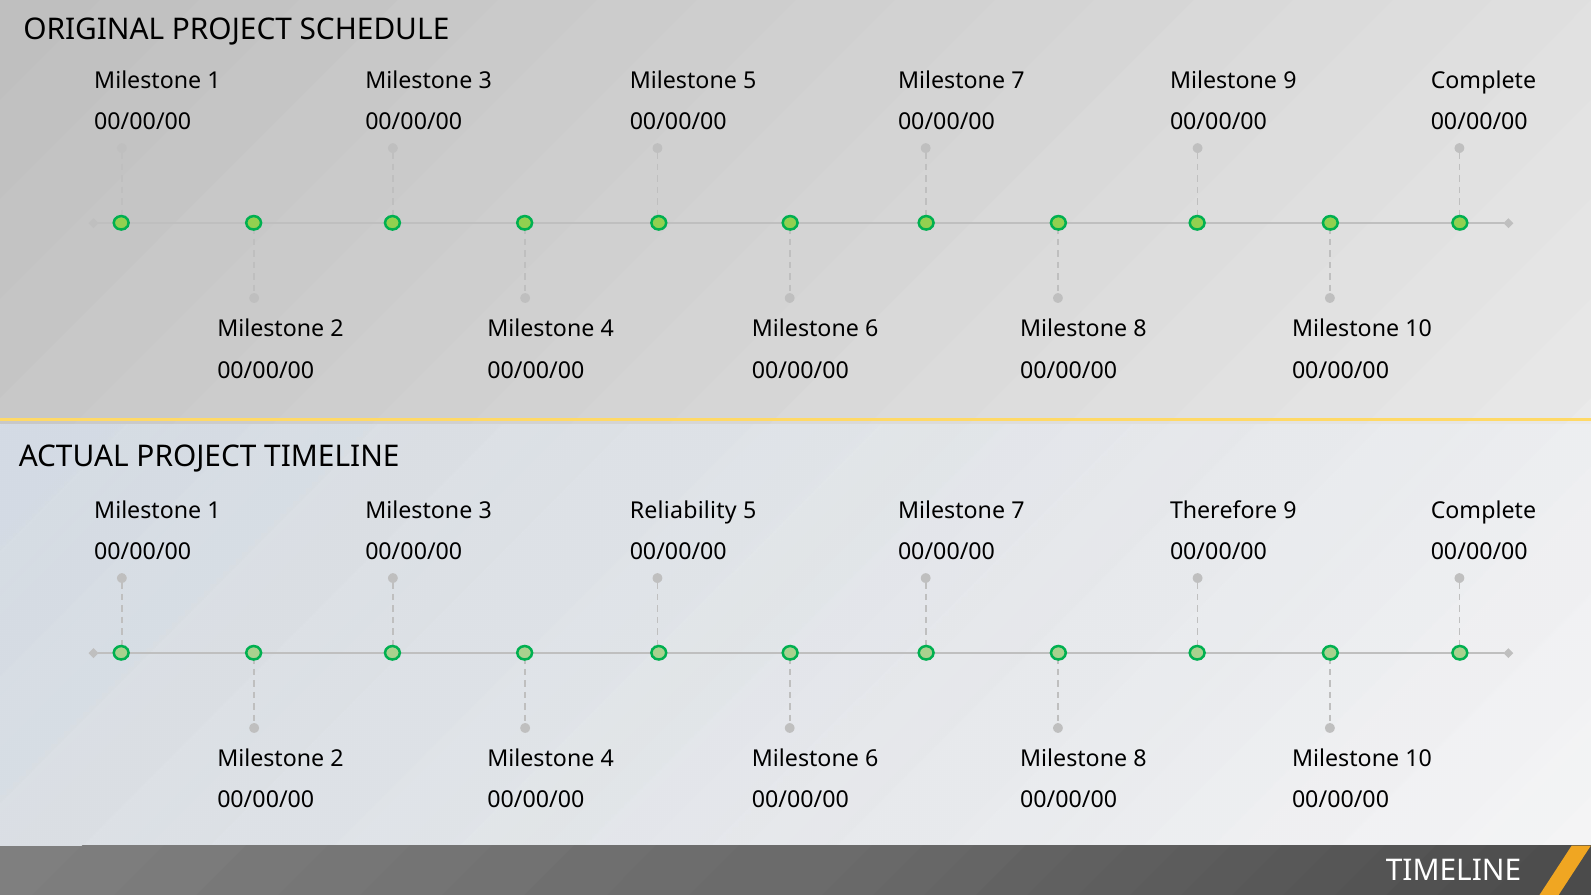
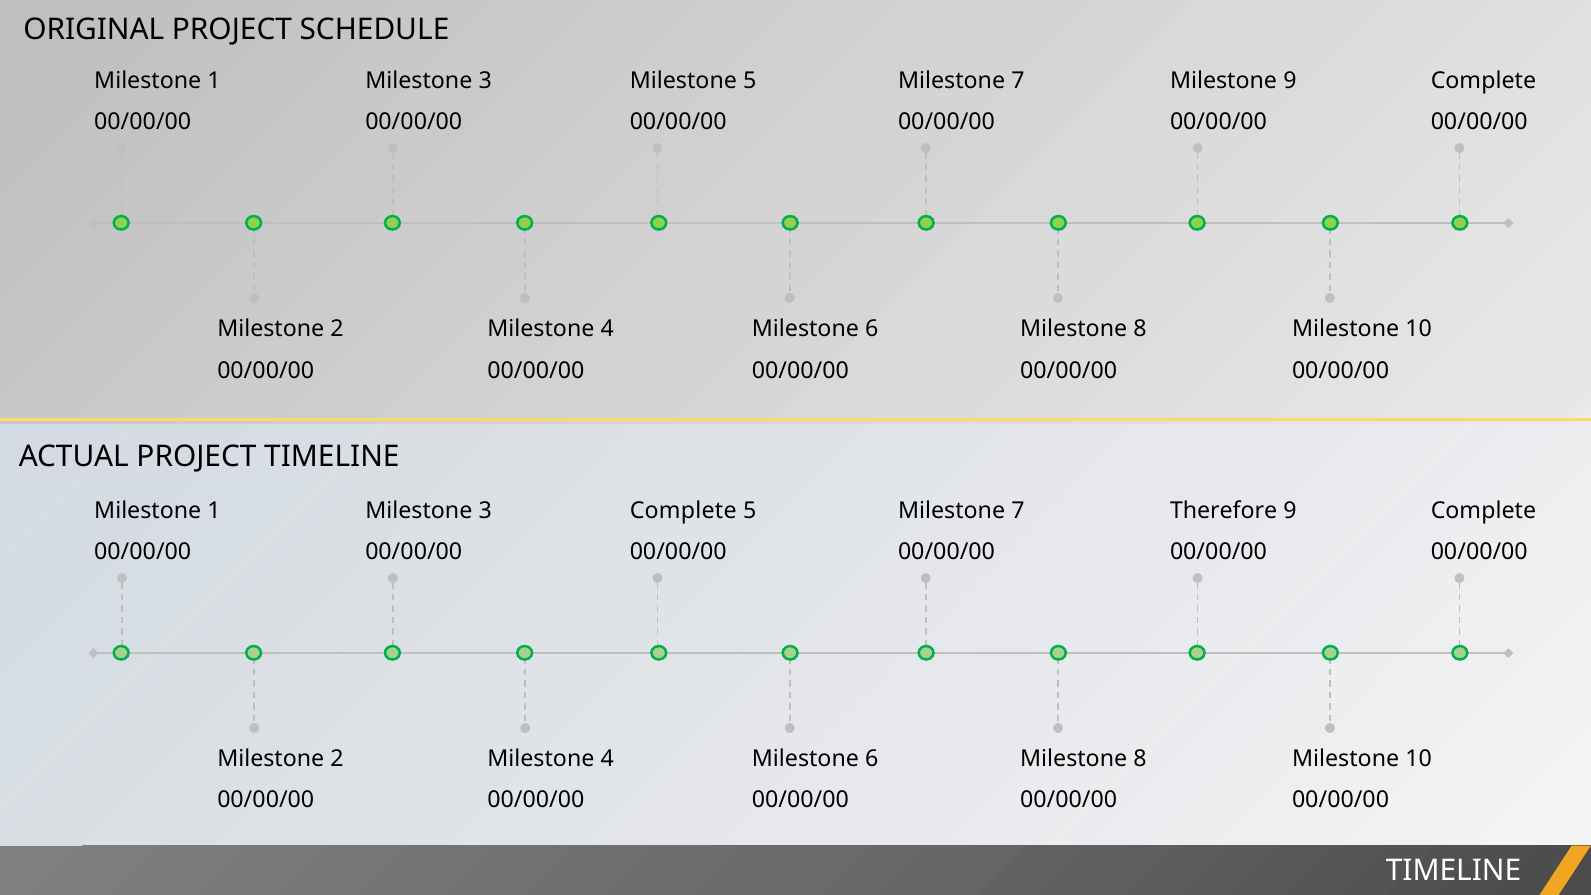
Reliability at (683, 510): Reliability -> Complete
